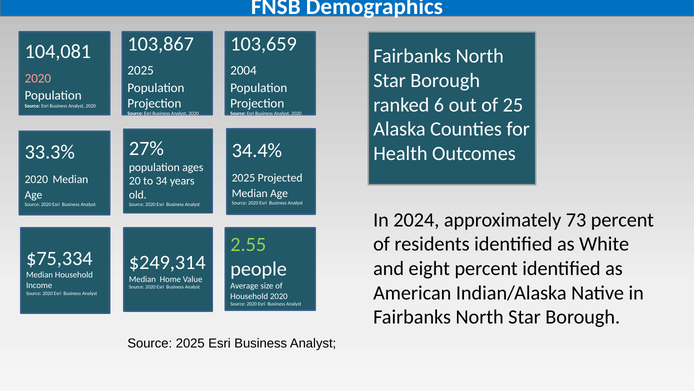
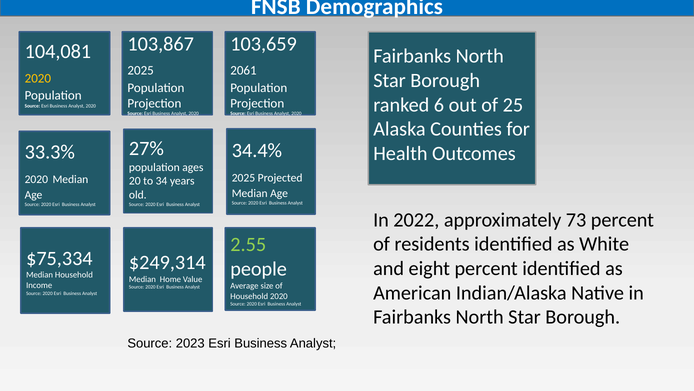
2004: 2004 -> 2061
2020 at (38, 78) colour: pink -> yellow
2024: 2024 -> 2022
Source 2025: 2025 -> 2023
